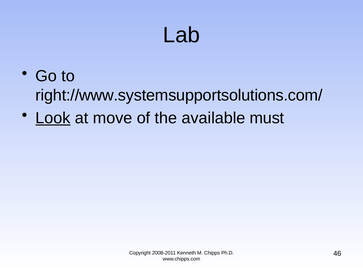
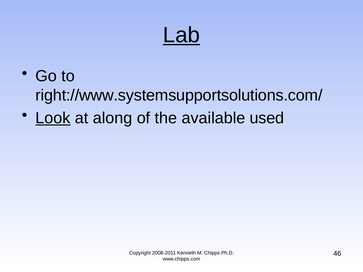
Lab underline: none -> present
move: move -> along
must: must -> used
